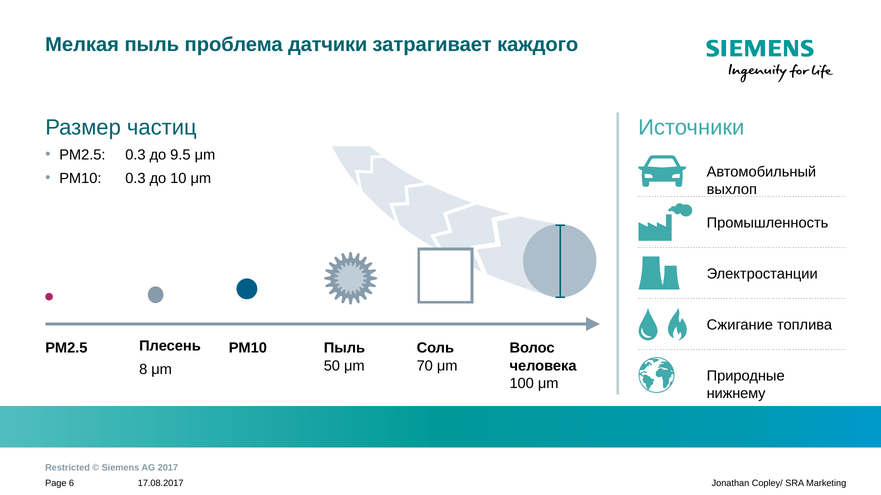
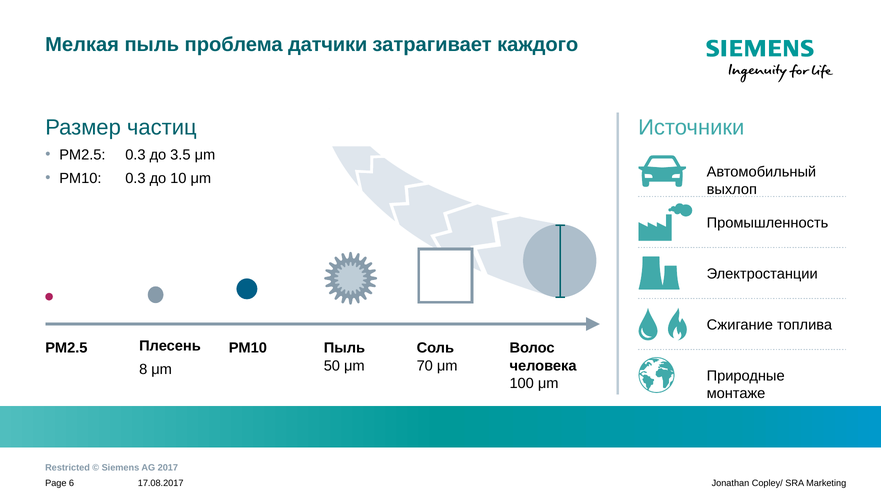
9.5: 9.5 -> 3.5
нижнему: нижнему -> монтаже
